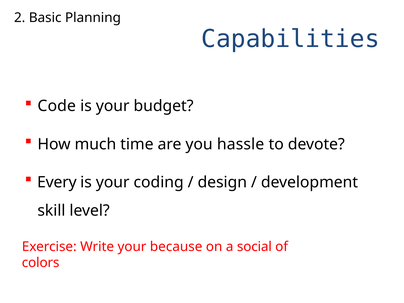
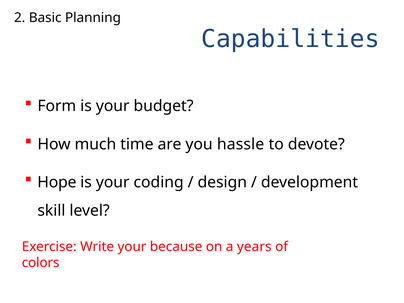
Code: Code -> Form
Every: Every -> Hope
social: social -> years
